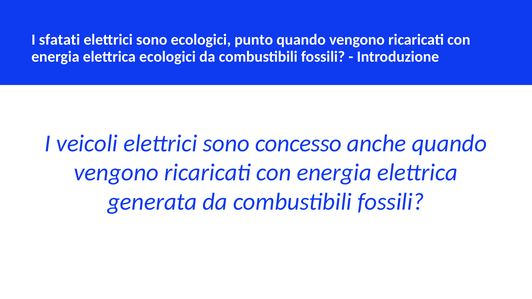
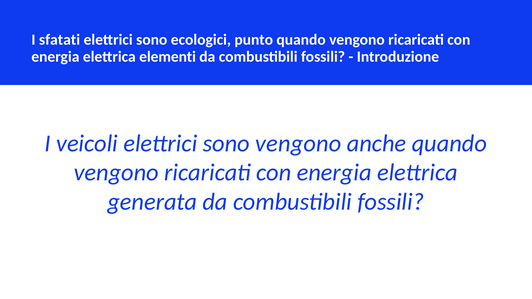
elettrica ecologici: ecologici -> elementi
sono concesso: concesso -> vengono
